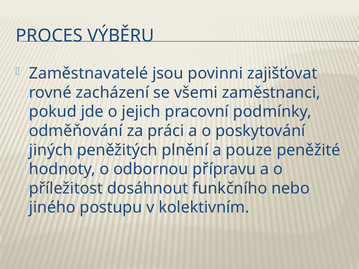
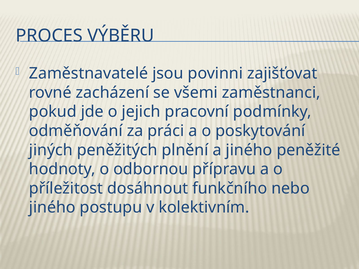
a pouze: pouze -> jiného
